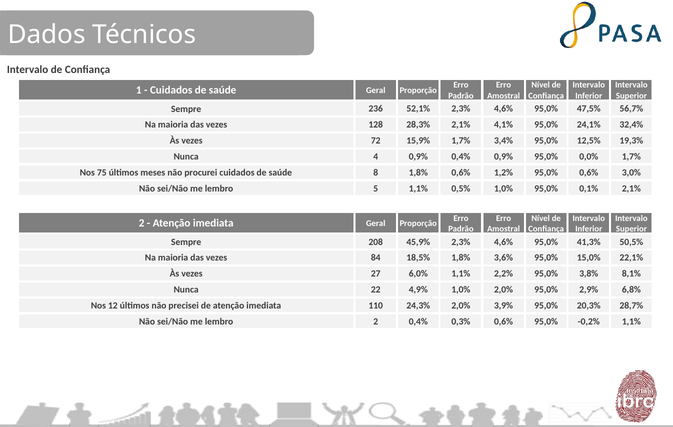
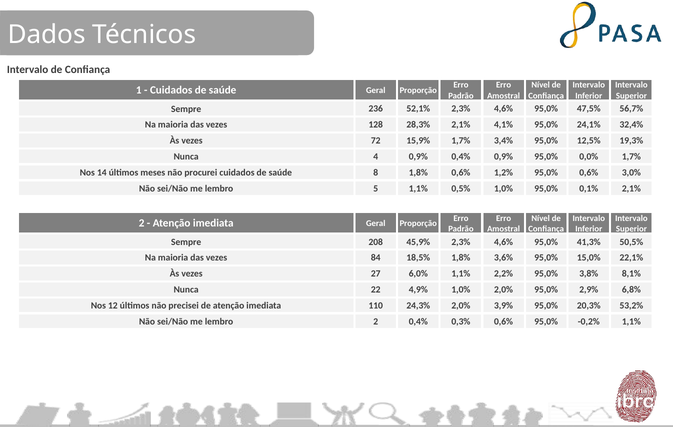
75: 75 -> 14
28,7%: 28,7% -> 53,2%
